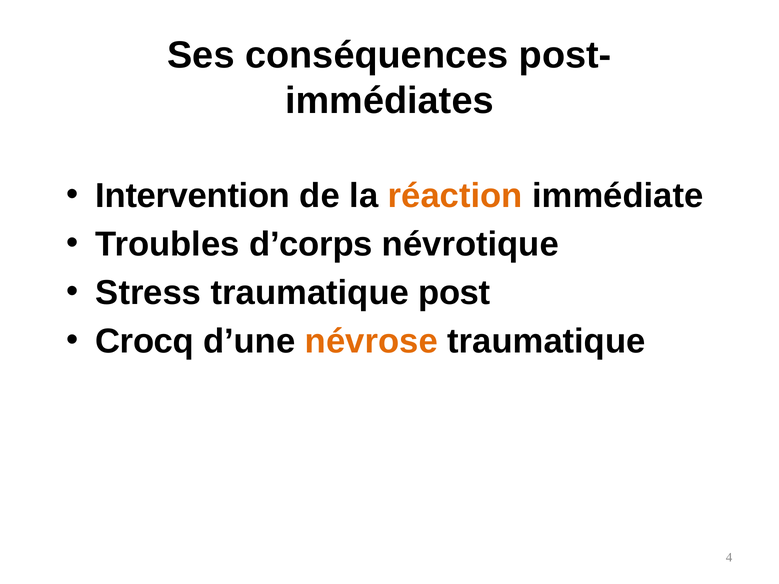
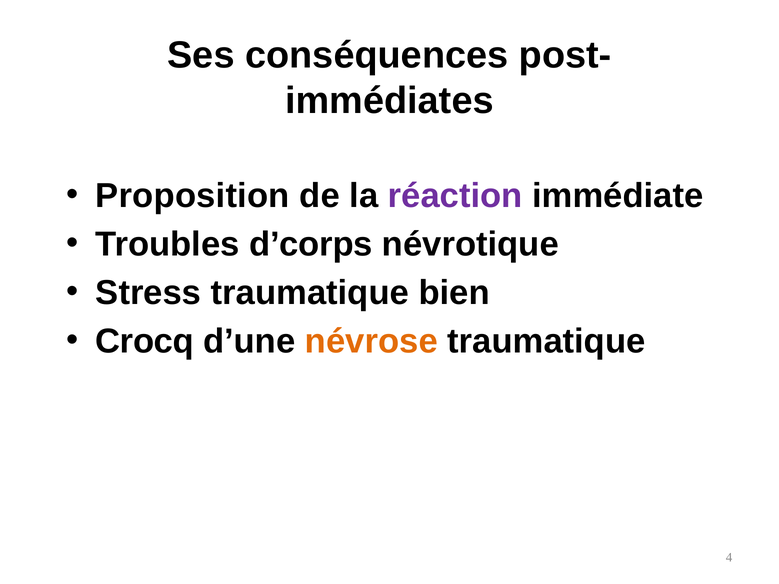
Intervention: Intervention -> Proposition
réaction colour: orange -> purple
post: post -> bien
